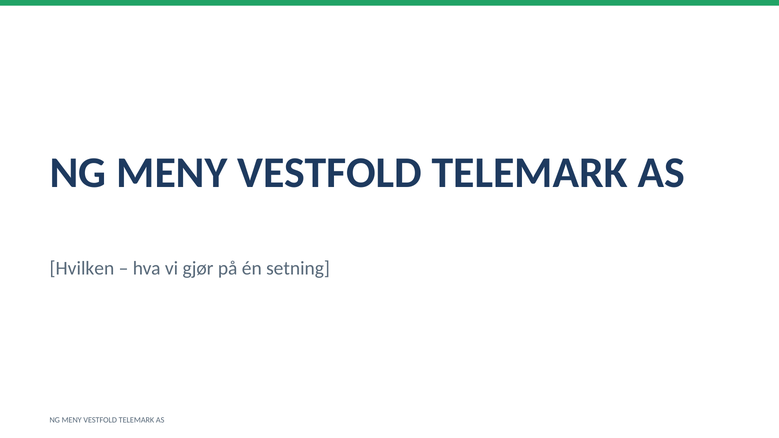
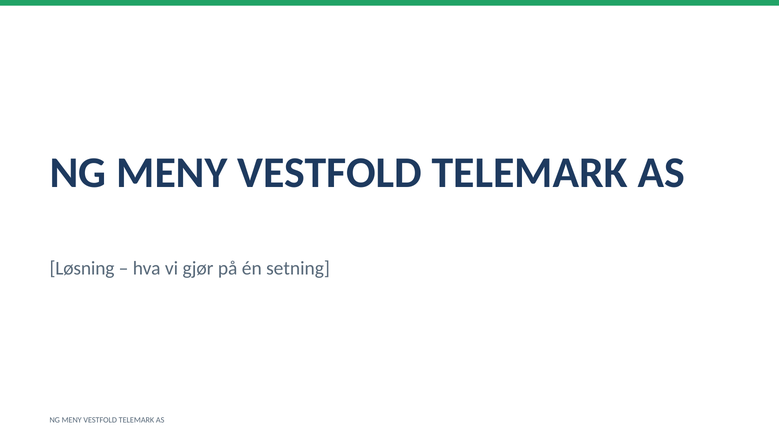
Hvilken: Hvilken -> Løsning
